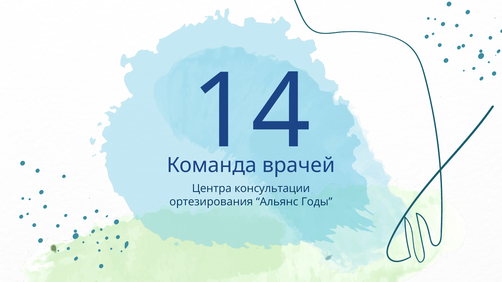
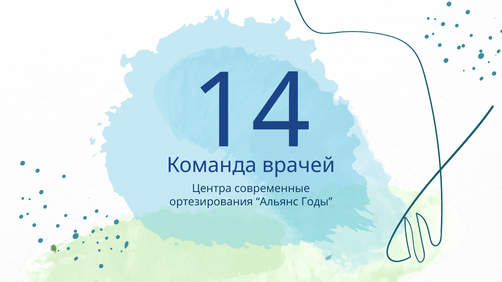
консультации: консультации -> современные
